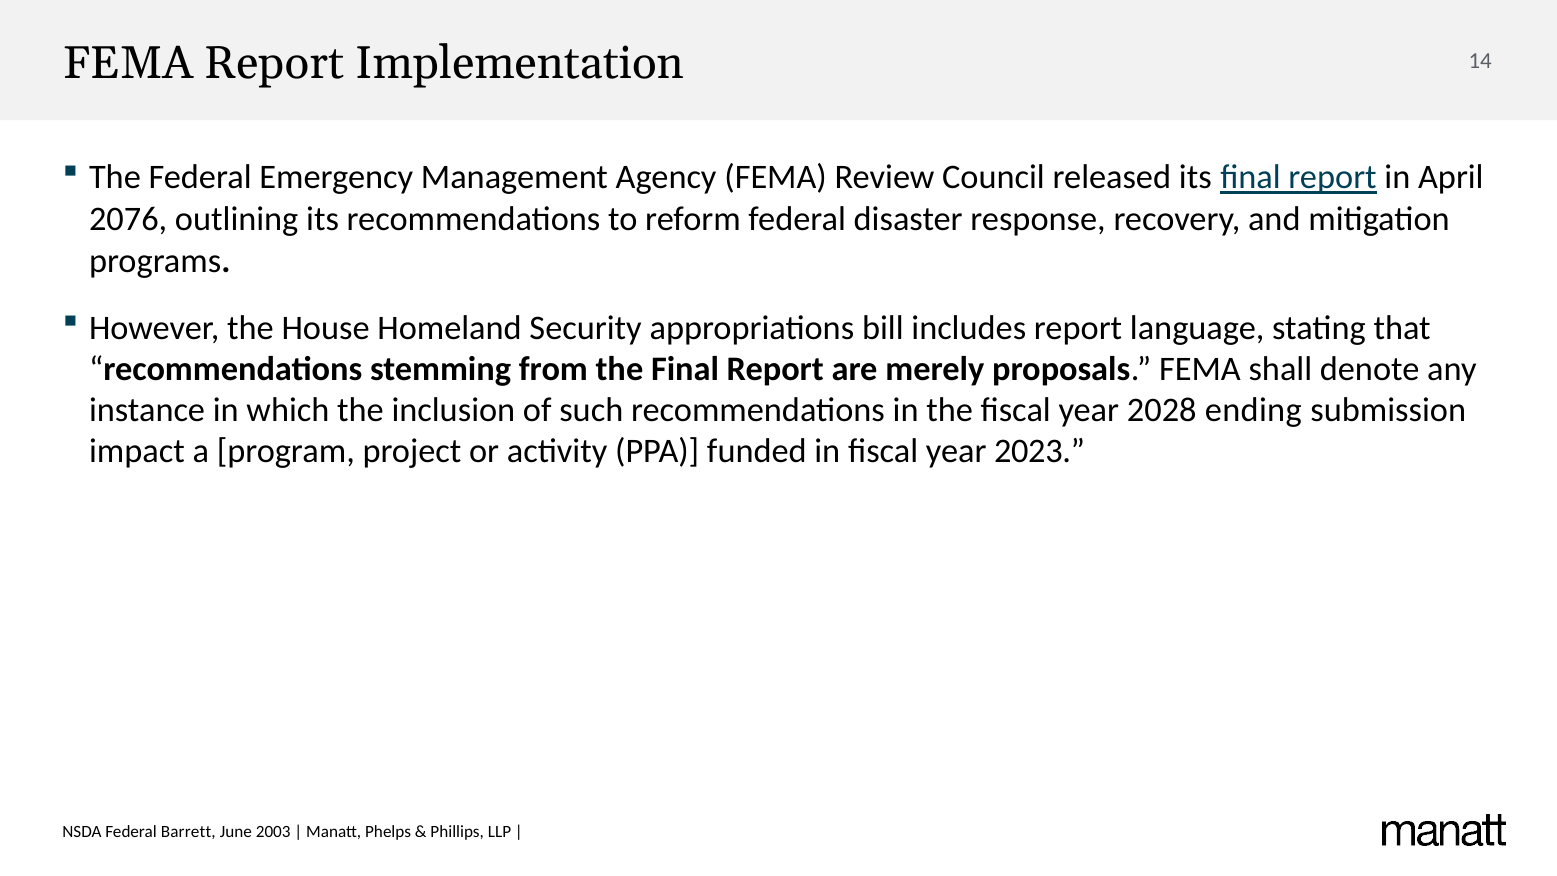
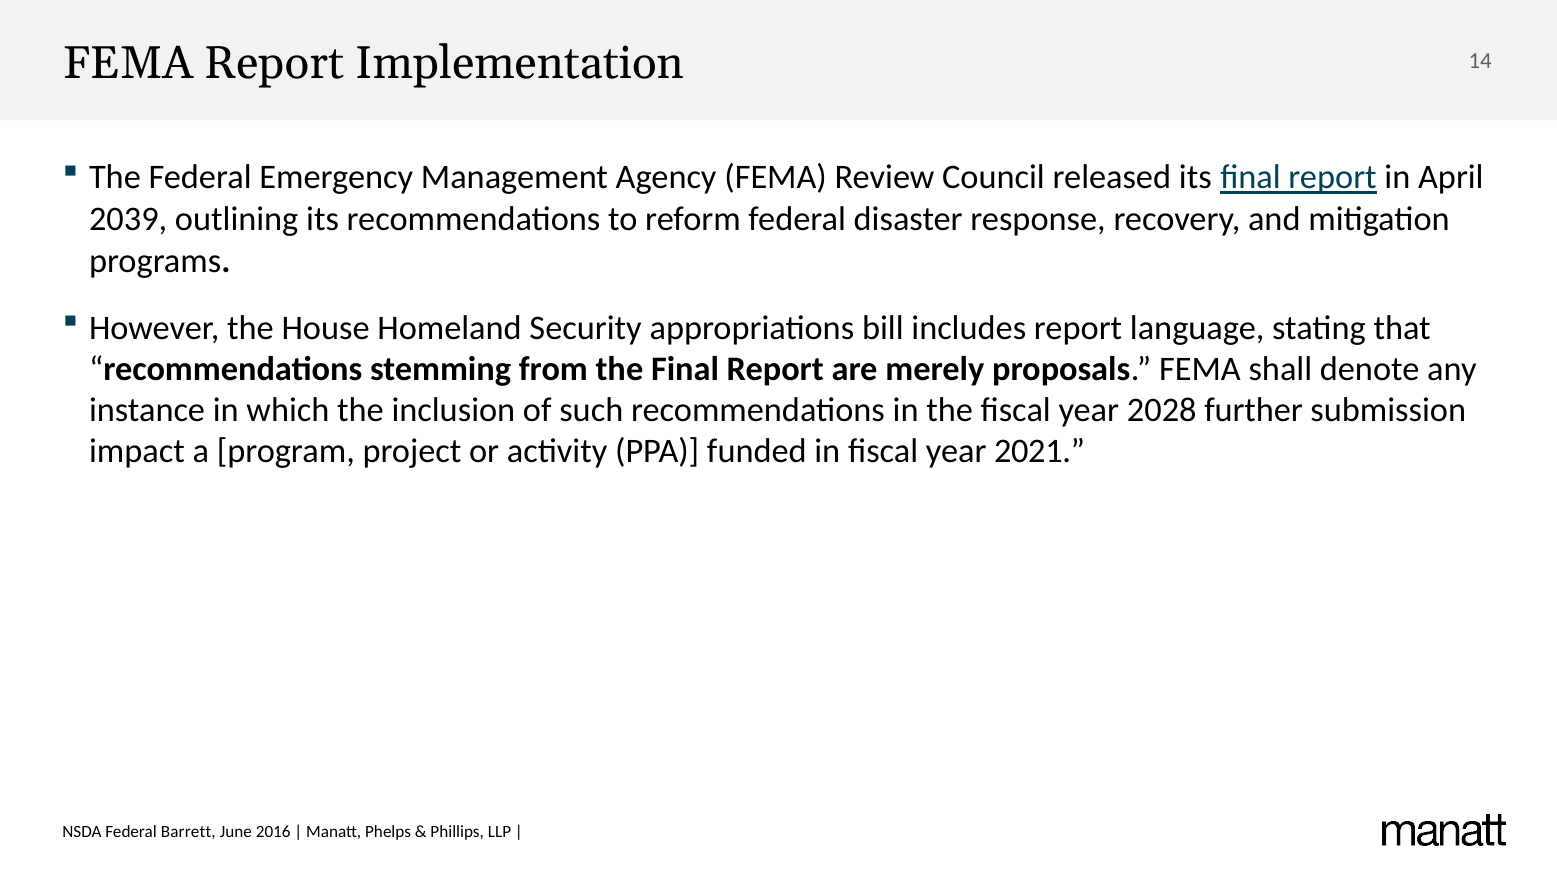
2076: 2076 -> 2039
ending: ending -> further
2023: 2023 -> 2021
2003: 2003 -> 2016
